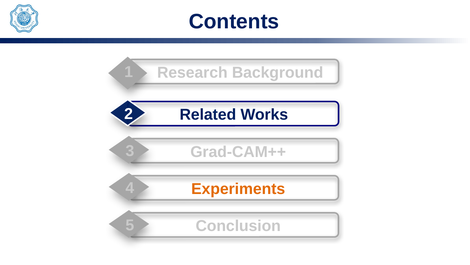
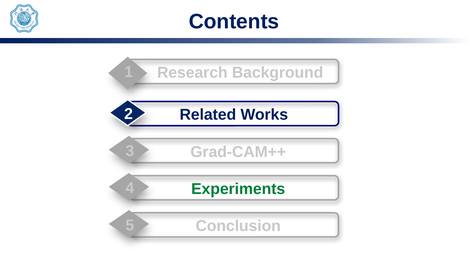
Experiments colour: orange -> green
